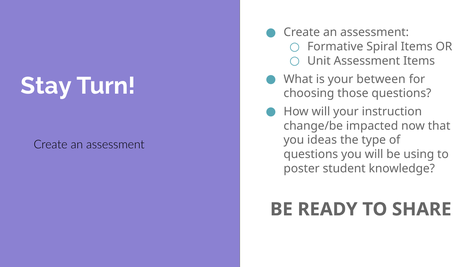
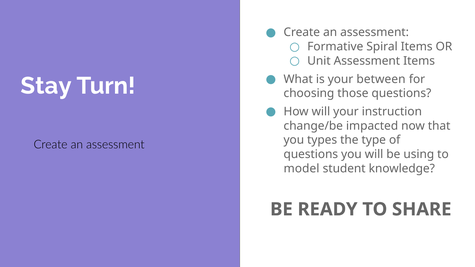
ideas: ideas -> types
poster: poster -> model
